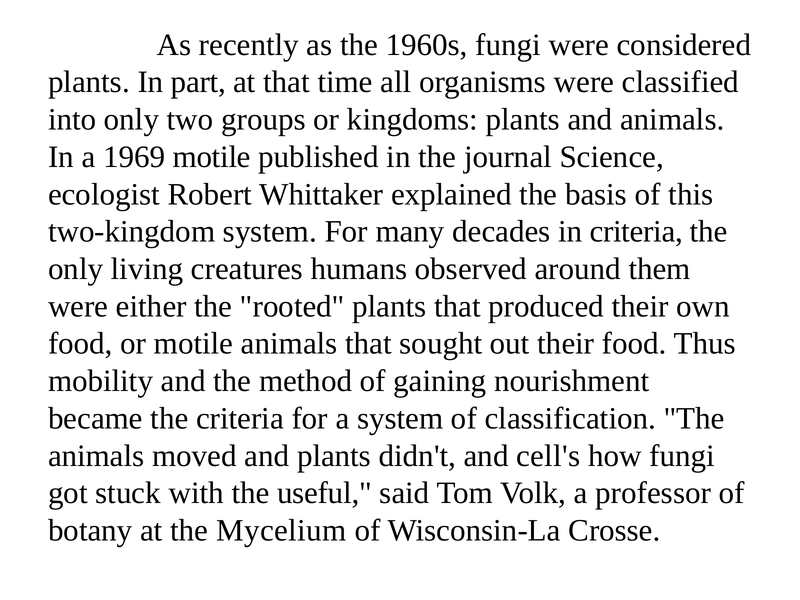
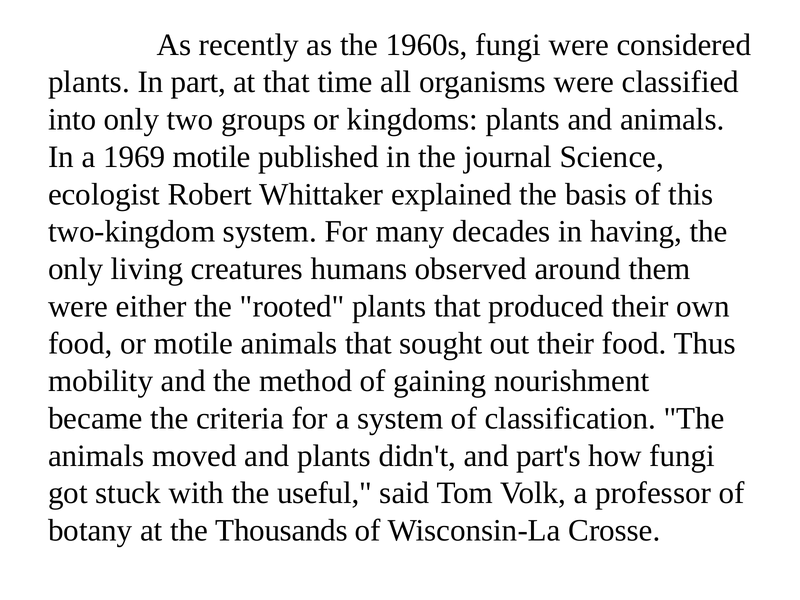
in criteria: criteria -> having
cell's: cell's -> part's
Mycelium: Mycelium -> Thousands
